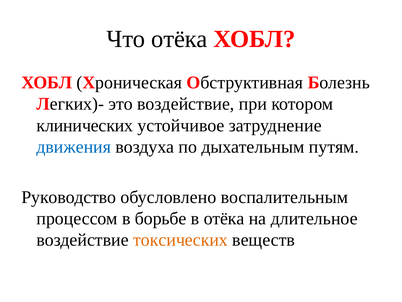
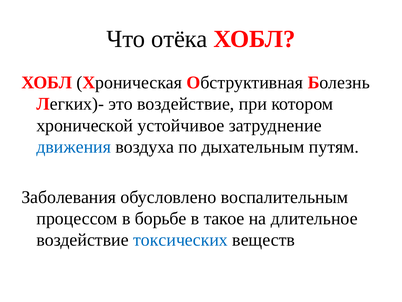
клинических: клинических -> хронической
Руководство: Руководство -> Заболевания
в отёка: отёка -> такое
токсических colour: orange -> blue
